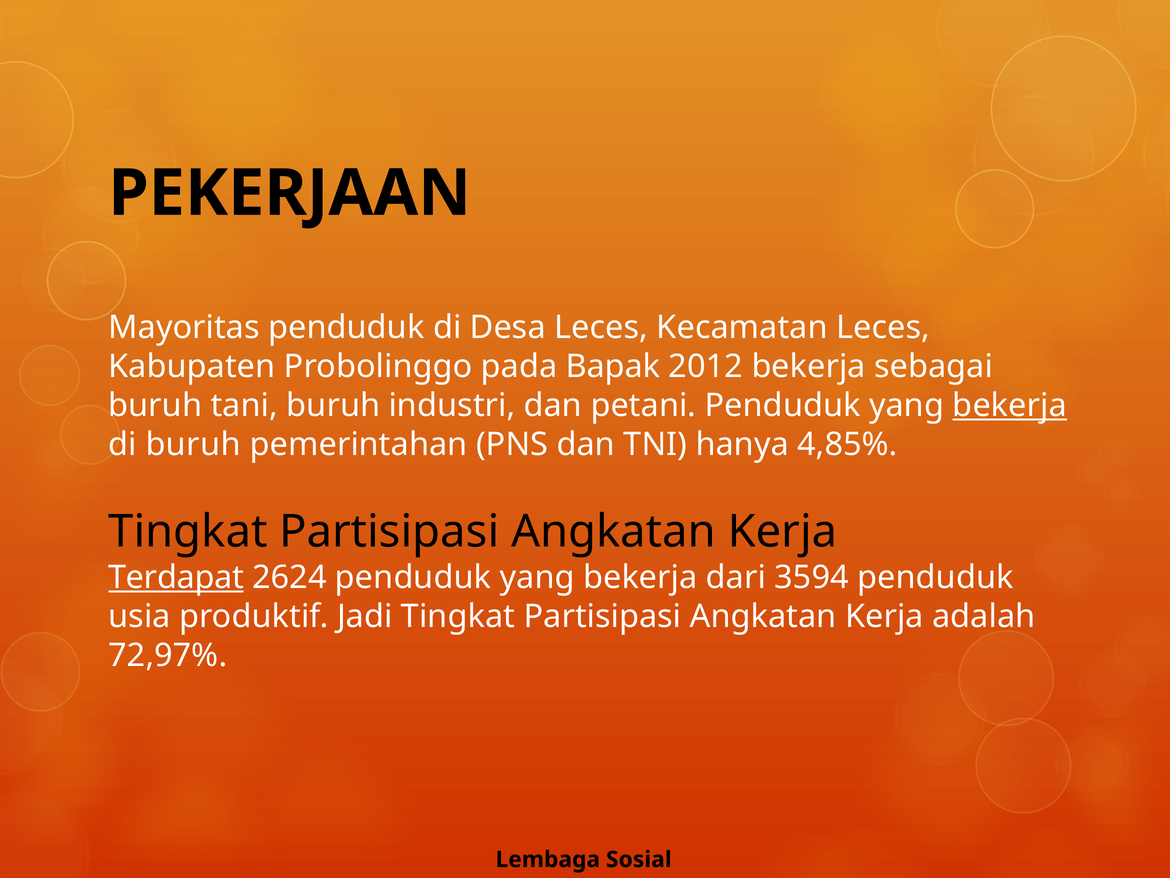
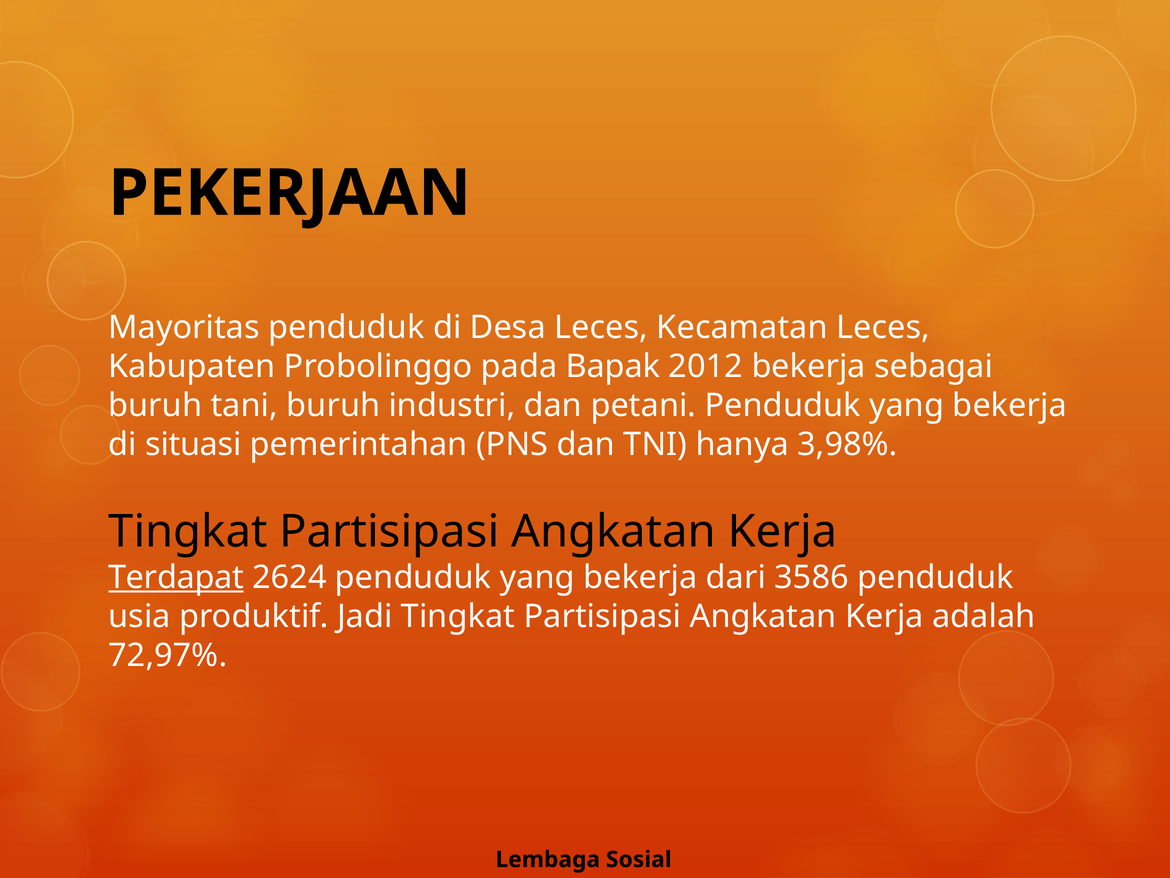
bekerja at (1010, 405) underline: present -> none
di buruh: buruh -> situasi
4,85%: 4,85% -> 3,98%
3594: 3594 -> 3586
